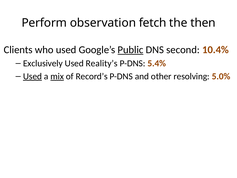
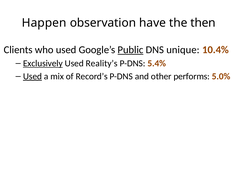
Perform: Perform -> Happen
fetch: fetch -> have
second: second -> unique
Exclusively underline: none -> present
mix underline: present -> none
resolving: resolving -> performs
